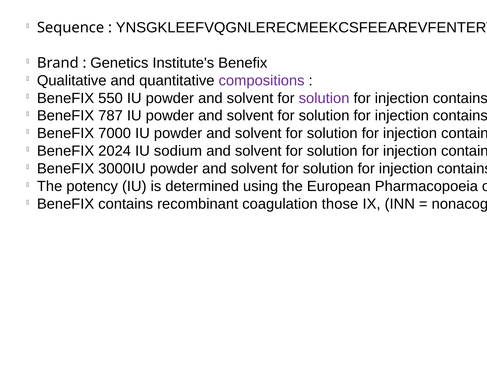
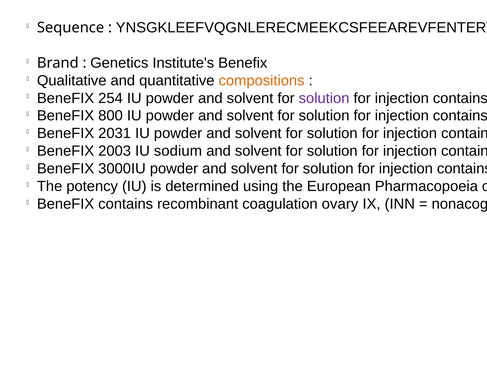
compositions colour: purple -> orange
550: 550 -> 254
787: 787 -> 800
7000: 7000 -> 2031
2024: 2024 -> 2003
coagulation those: those -> ovary
